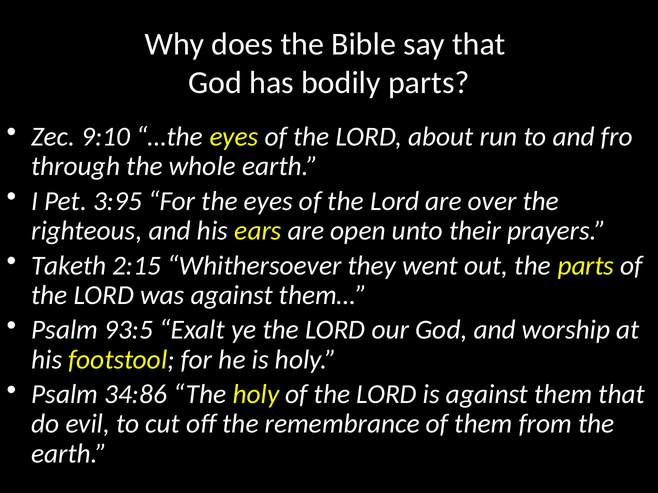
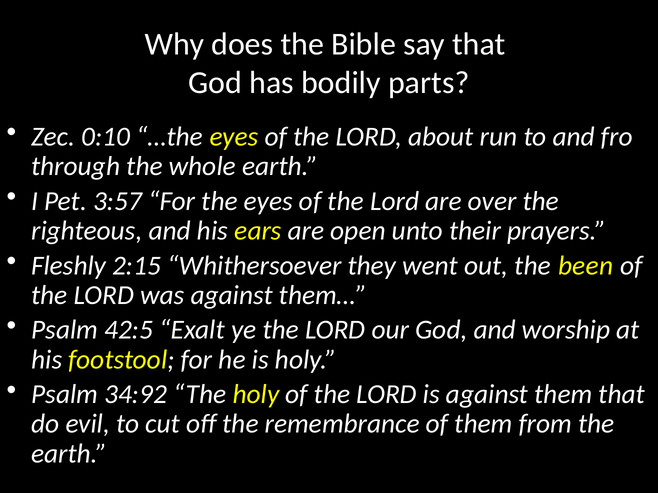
9:10: 9:10 -> 0:10
3:95: 3:95 -> 3:57
Taketh: Taketh -> Fleshly
the parts: parts -> been
93:5: 93:5 -> 42:5
34:86: 34:86 -> 34:92
